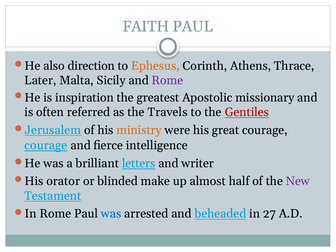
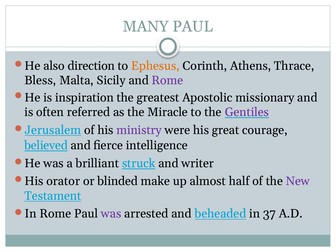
FAITH: FAITH -> MANY
Later: Later -> Bless
Travels: Travels -> Miracle
Gentiles colour: red -> purple
ministry colour: orange -> purple
courage at (46, 145): courage -> believed
letters: letters -> struck
was at (111, 214) colour: blue -> purple
27: 27 -> 37
